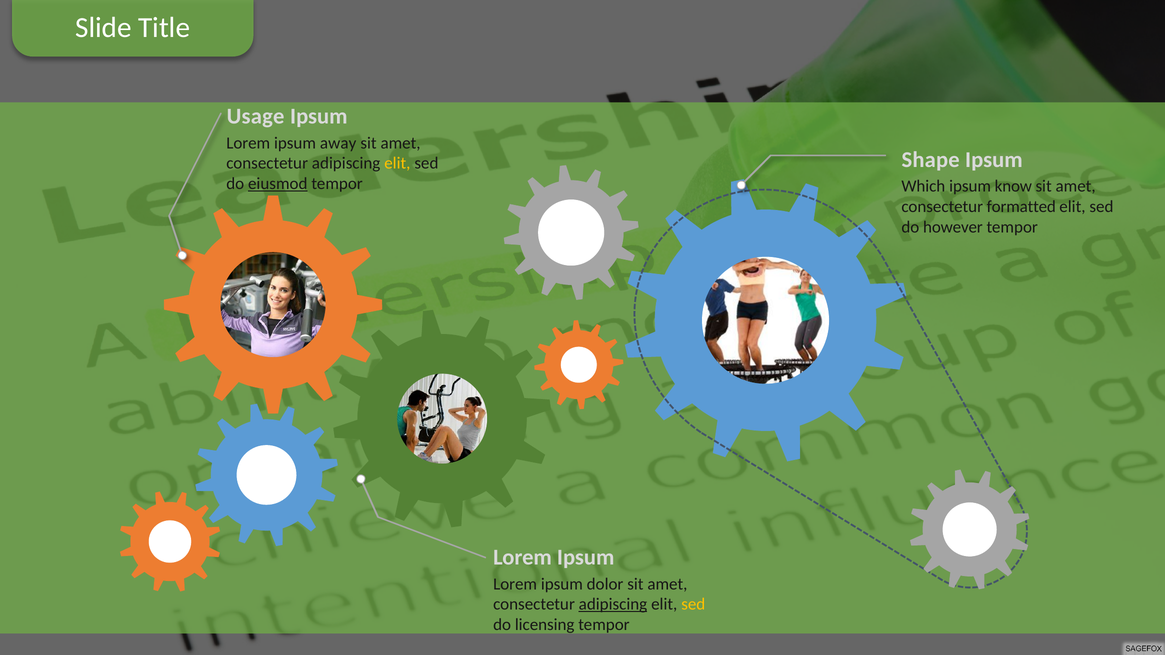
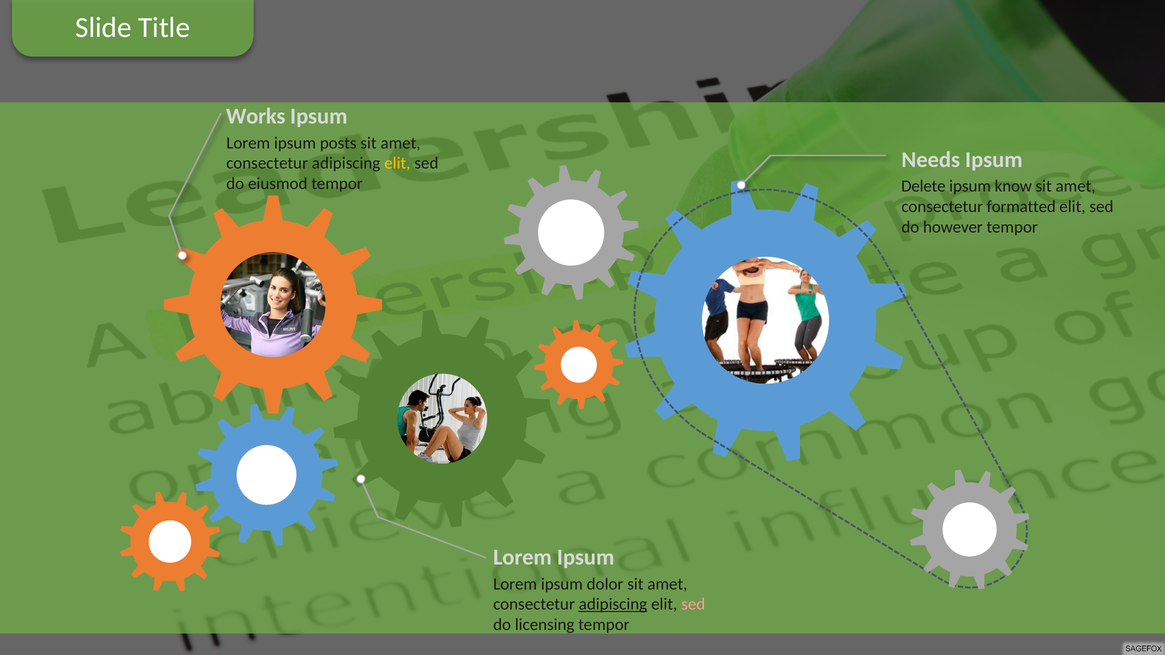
Usage: Usage -> Works
away: away -> posts
Shape: Shape -> Needs
eiusmod underline: present -> none
Which: Which -> Delete
sed at (693, 605) colour: yellow -> pink
